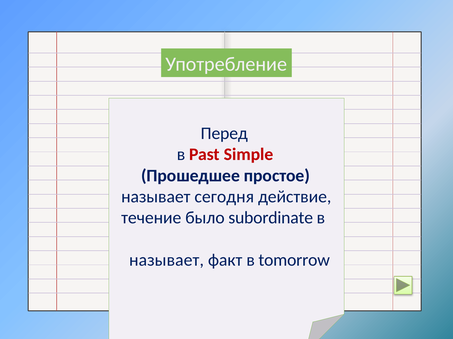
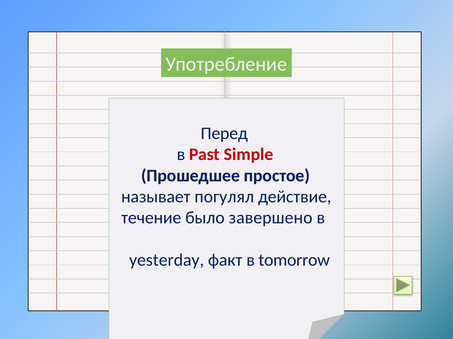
сегодня: сегодня -> погулял
subordinate: subordinate -> завершено
называет at (166, 261): называет -> yesterday
